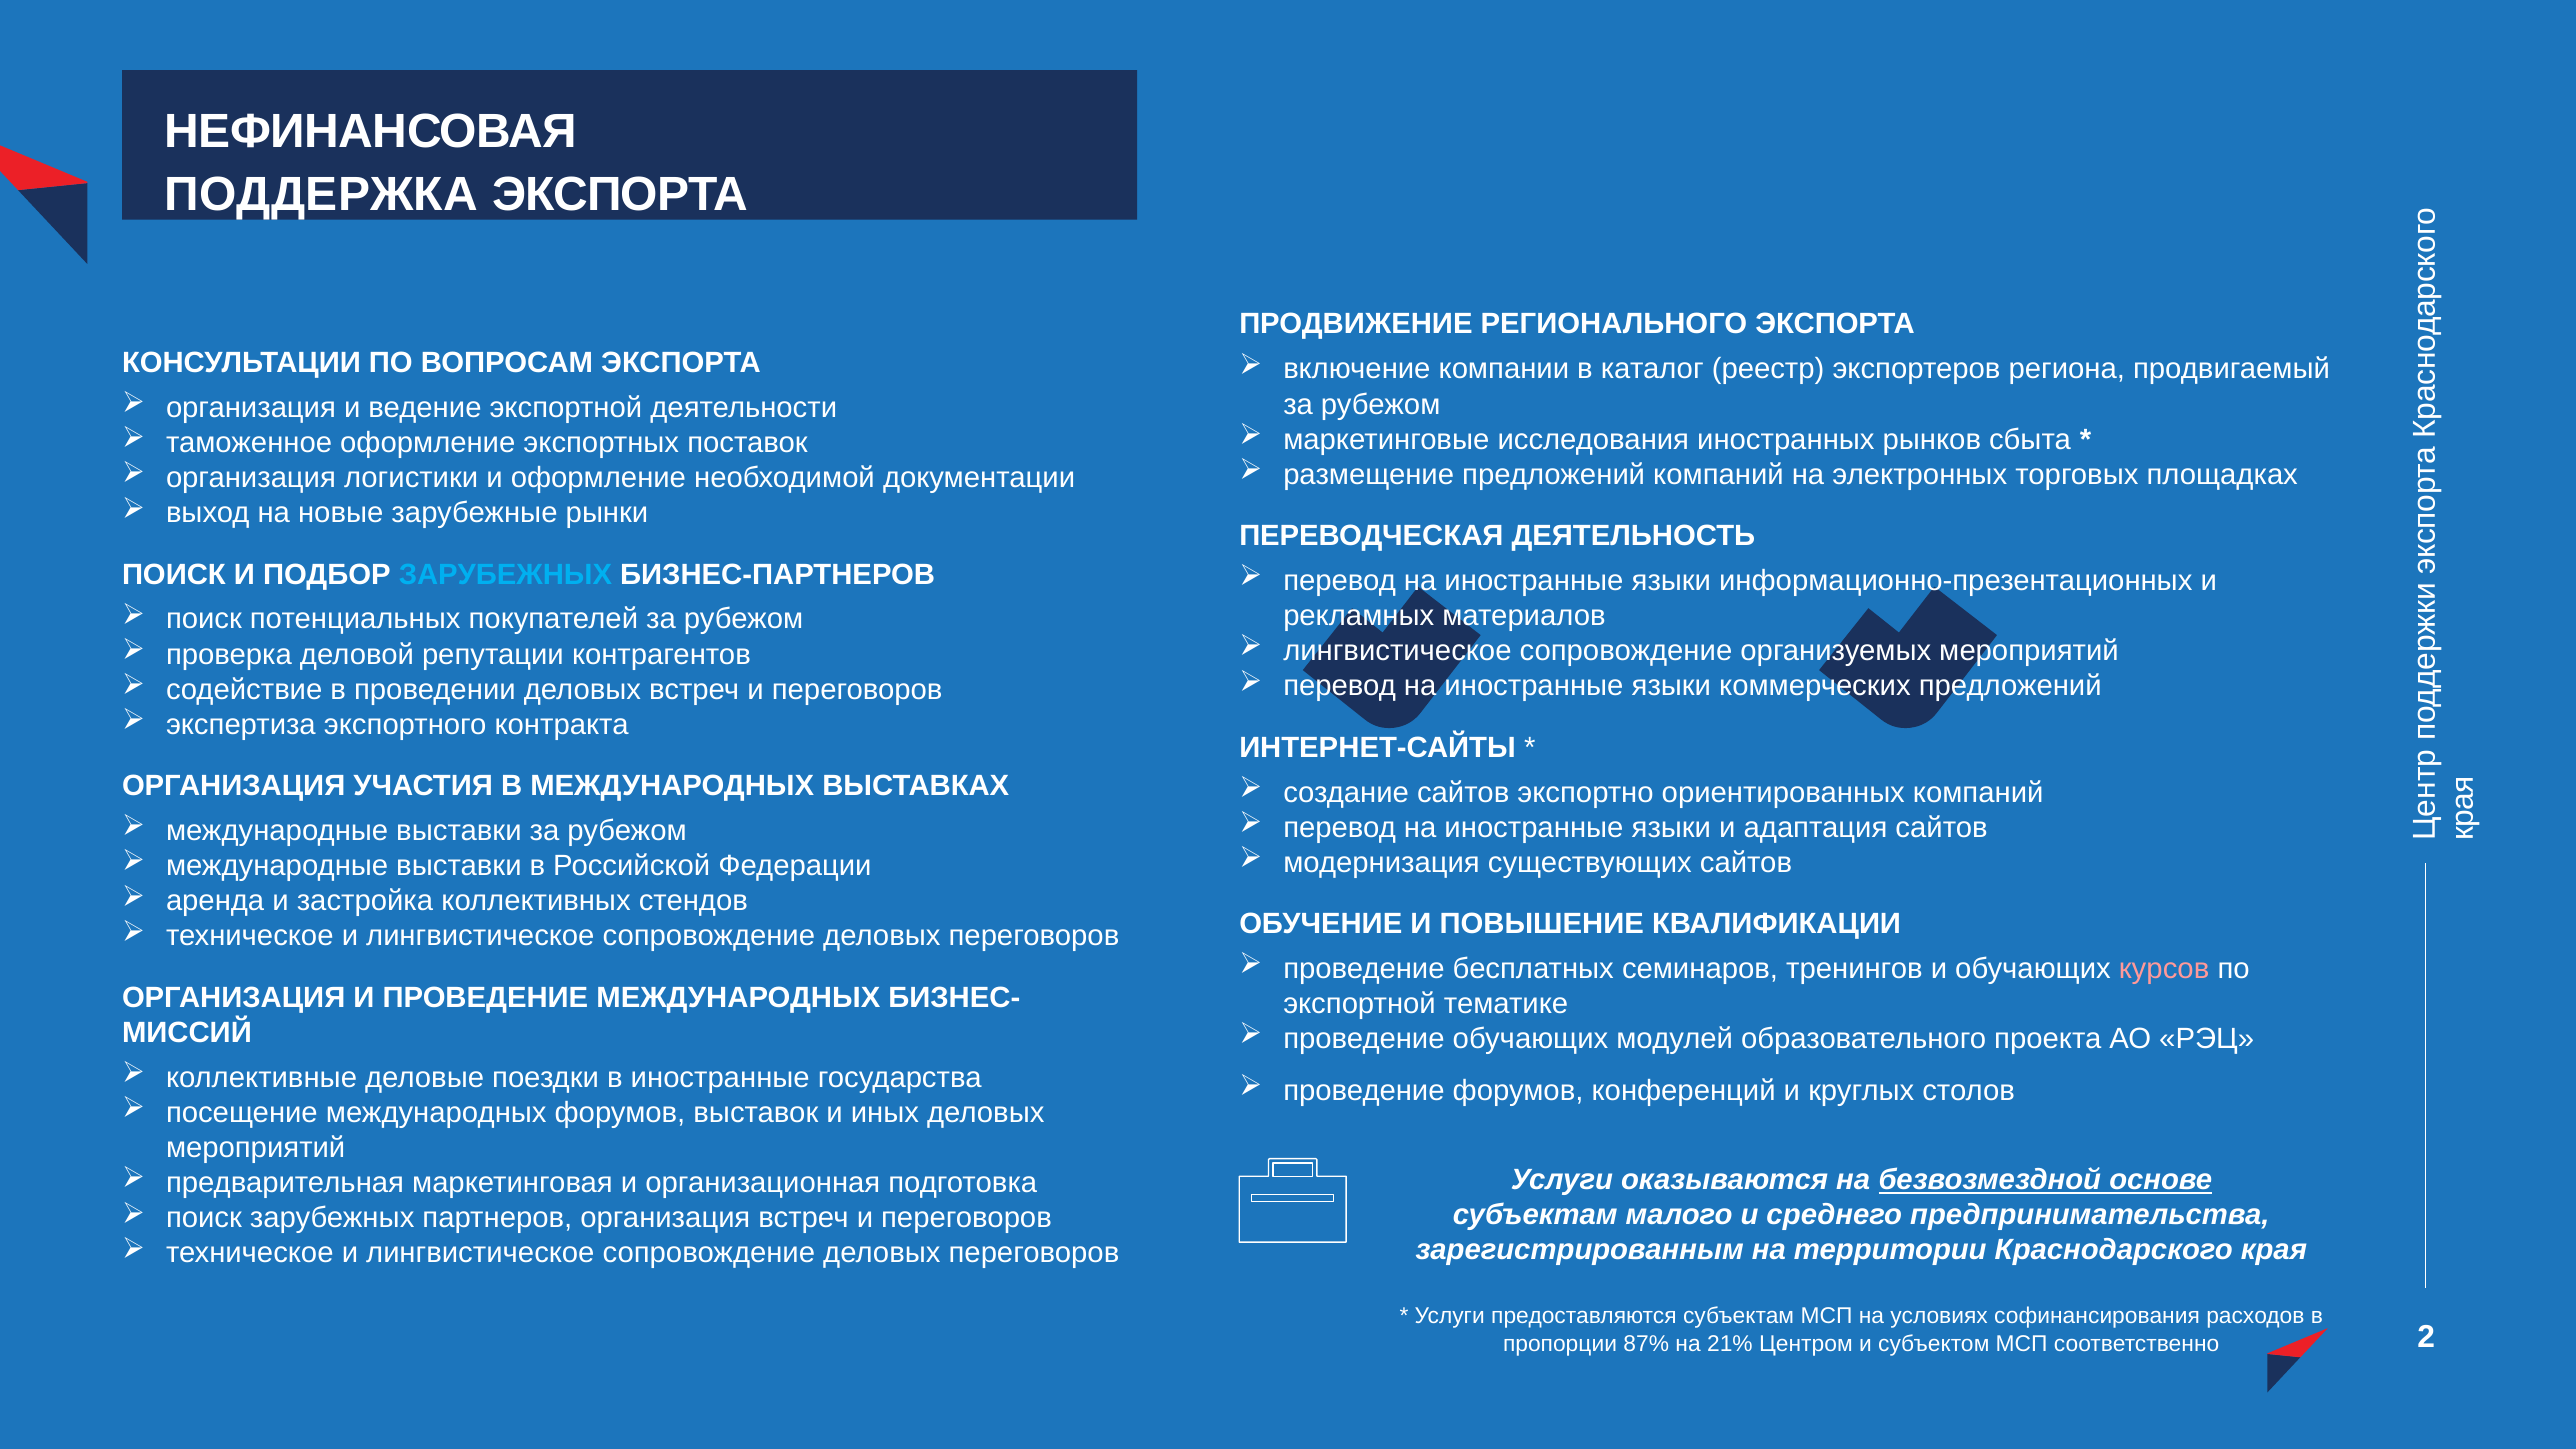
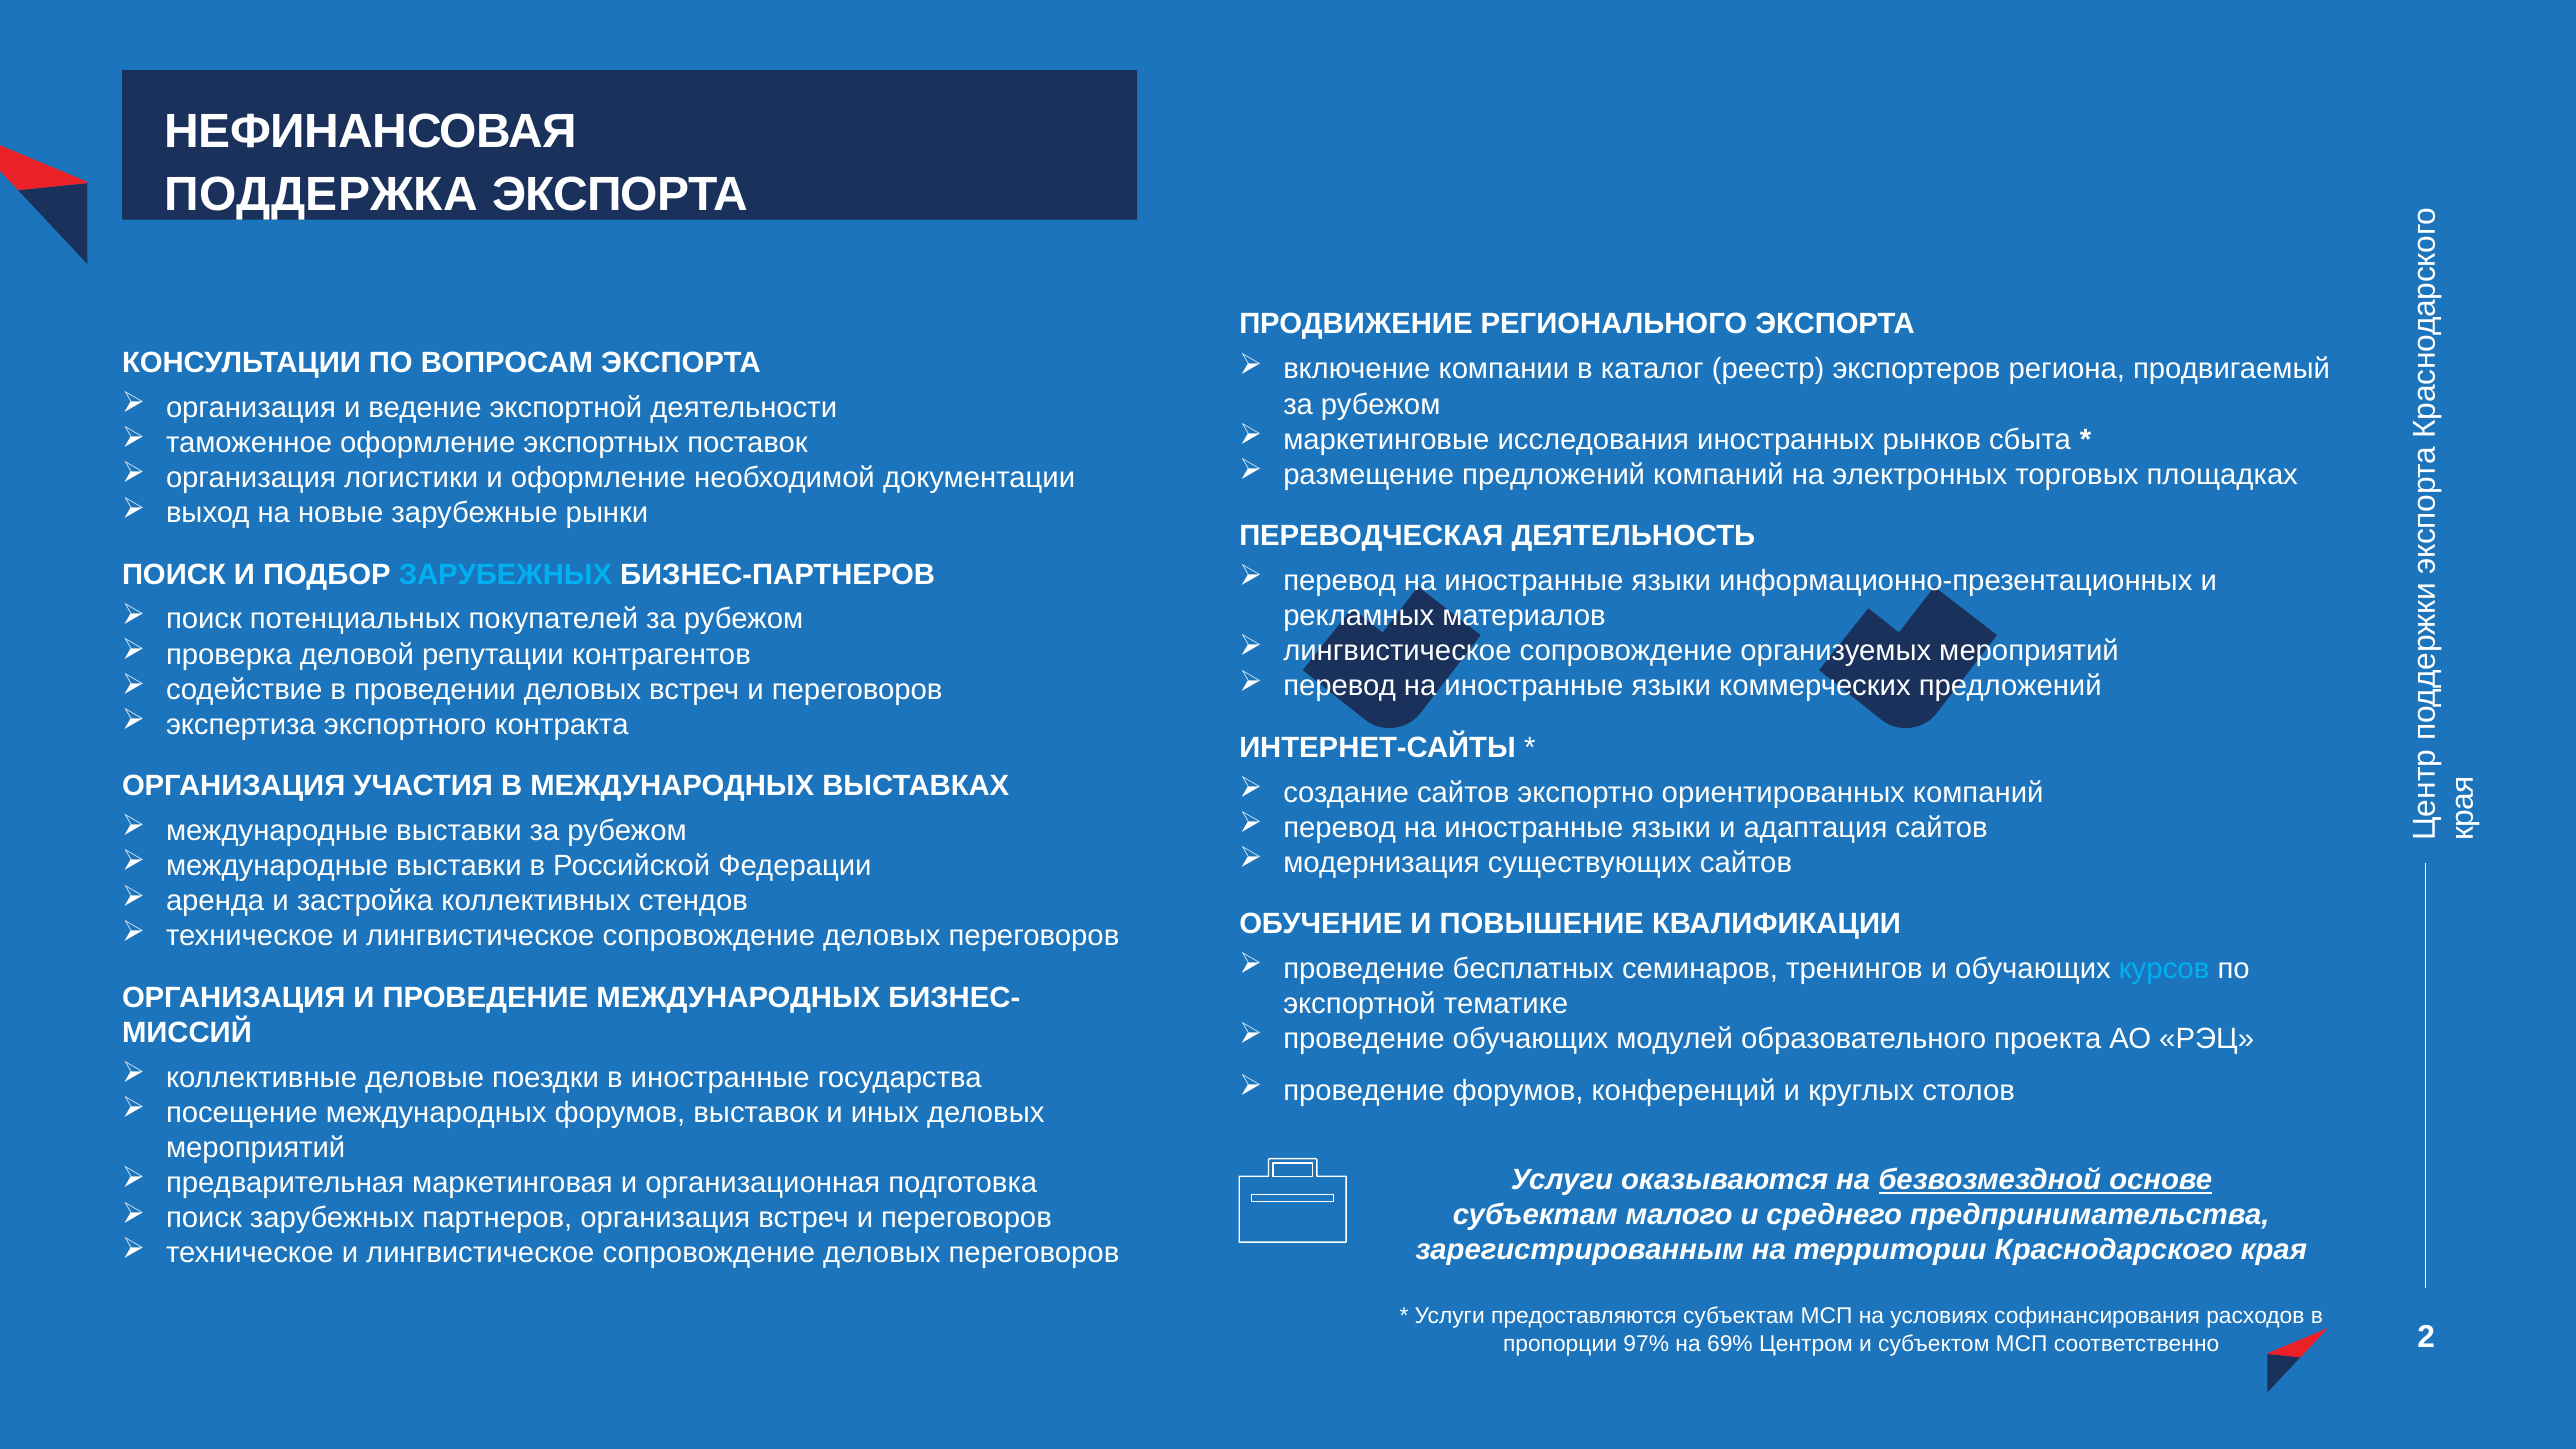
курсов colour: pink -> light blue
87%: 87% -> 97%
21%: 21% -> 69%
